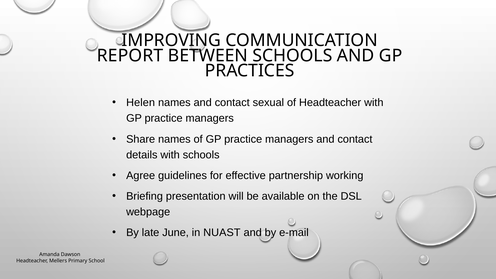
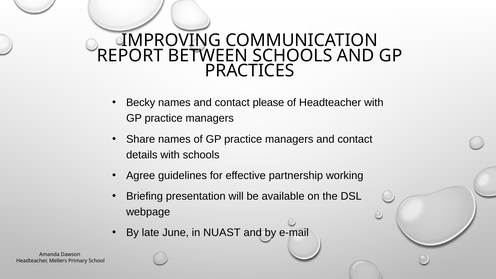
Helen: Helen -> Becky
sexual: sexual -> please
